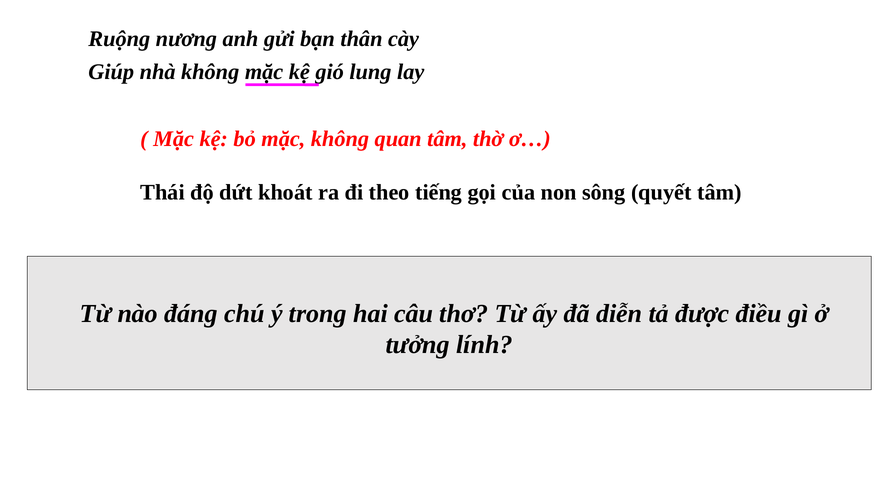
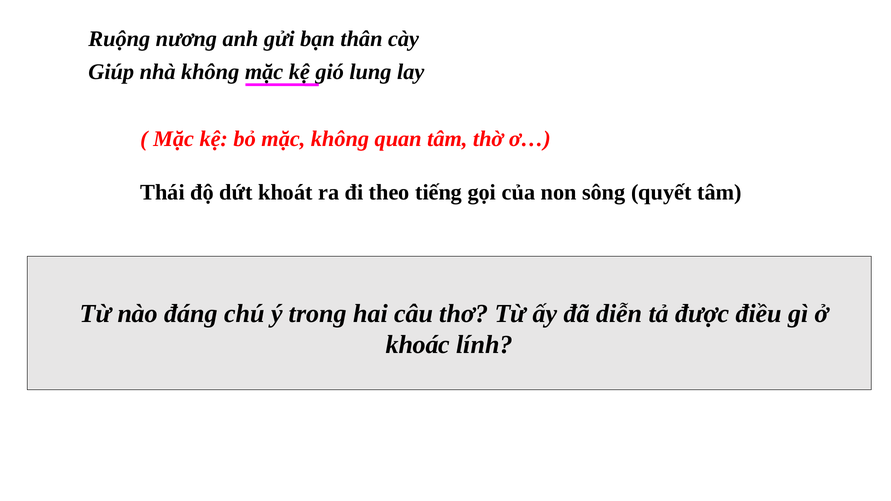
tưởng: tưởng -> khoác
